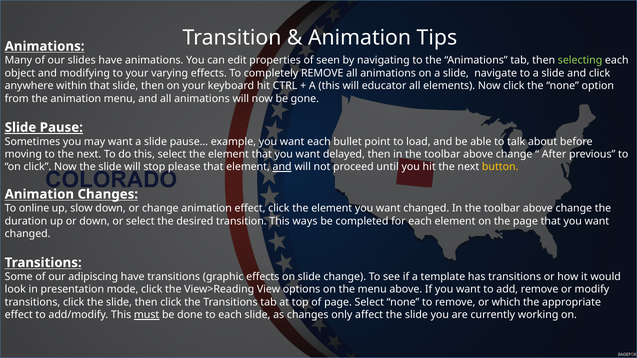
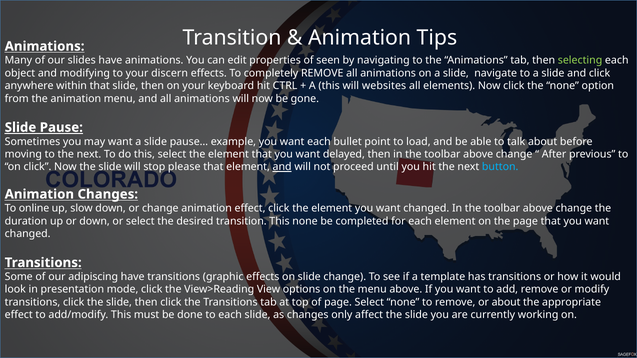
varying: varying -> discern
educator: educator -> websites
button colour: yellow -> light blue
This ways: ways -> none
or which: which -> about
must underline: present -> none
